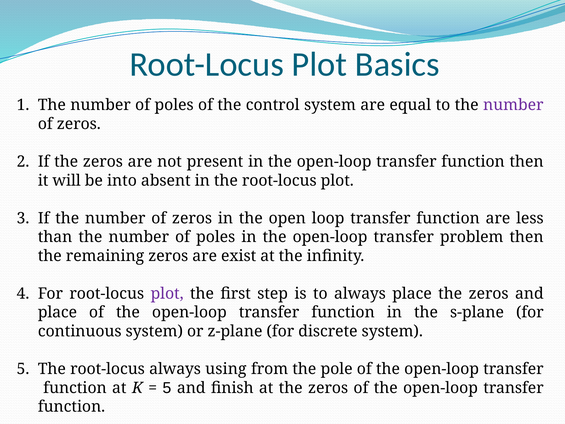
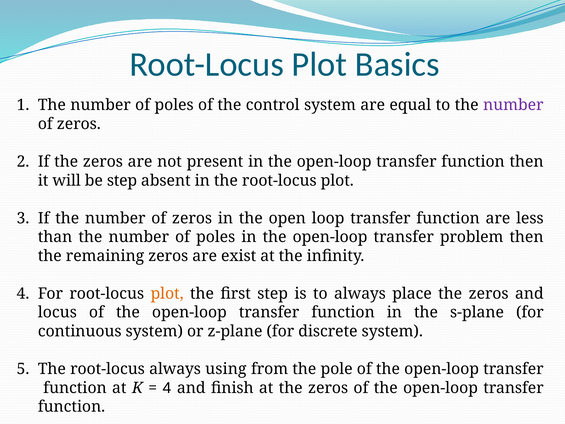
be into: into -> step
plot at (167, 293) colour: purple -> orange
place at (57, 312): place -> locus
5 at (167, 388): 5 -> 4
